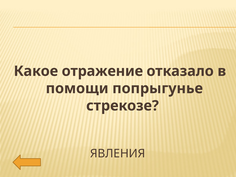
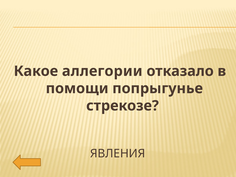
отражение: отражение -> аллегории
